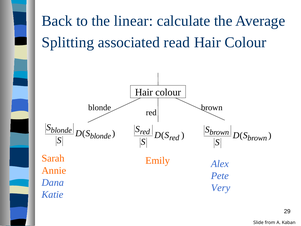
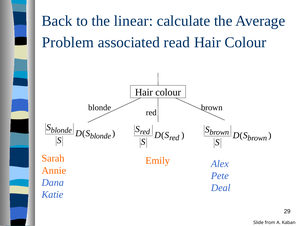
Splitting: Splitting -> Problem
Very: Very -> Deal
